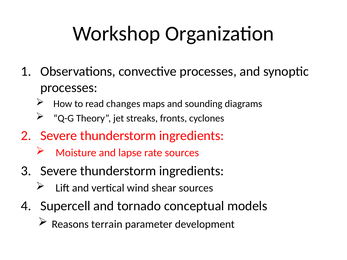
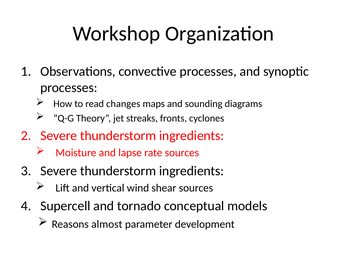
terrain: terrain -> almost
